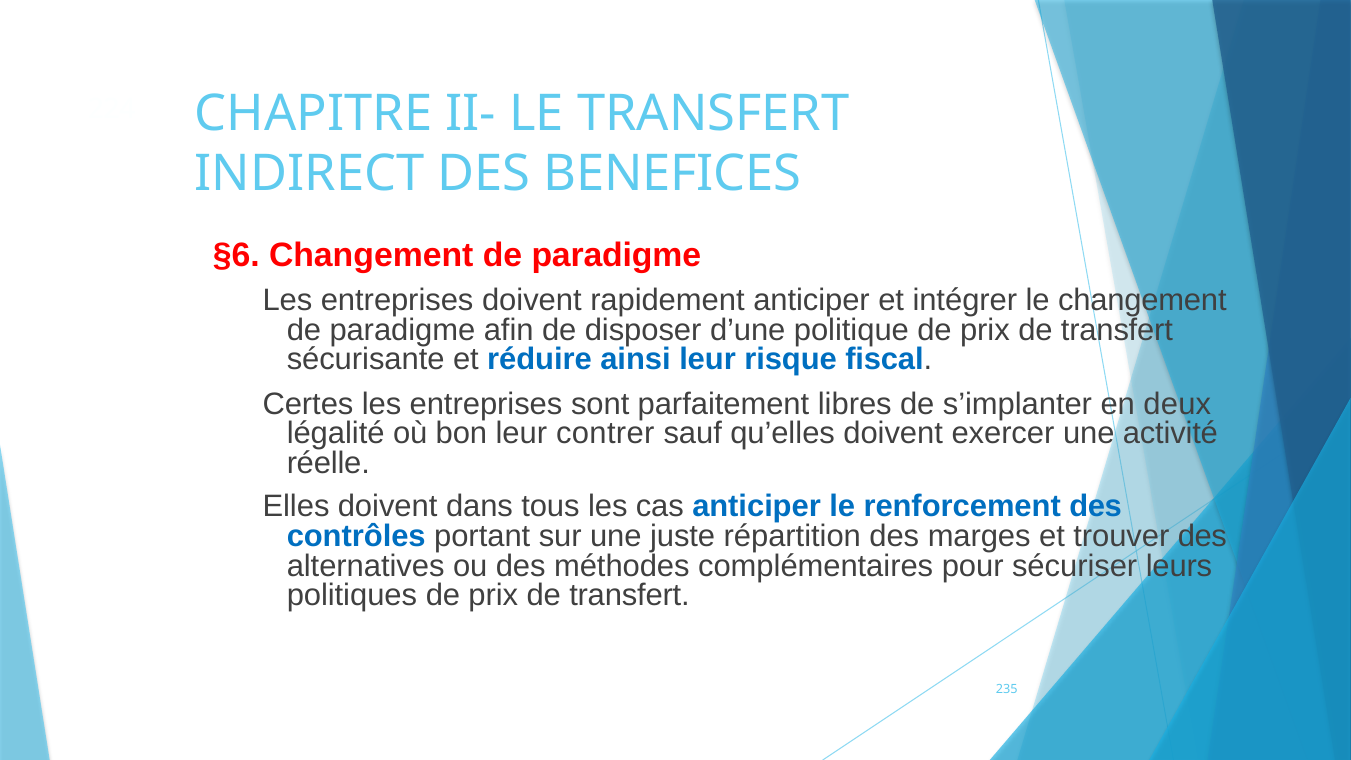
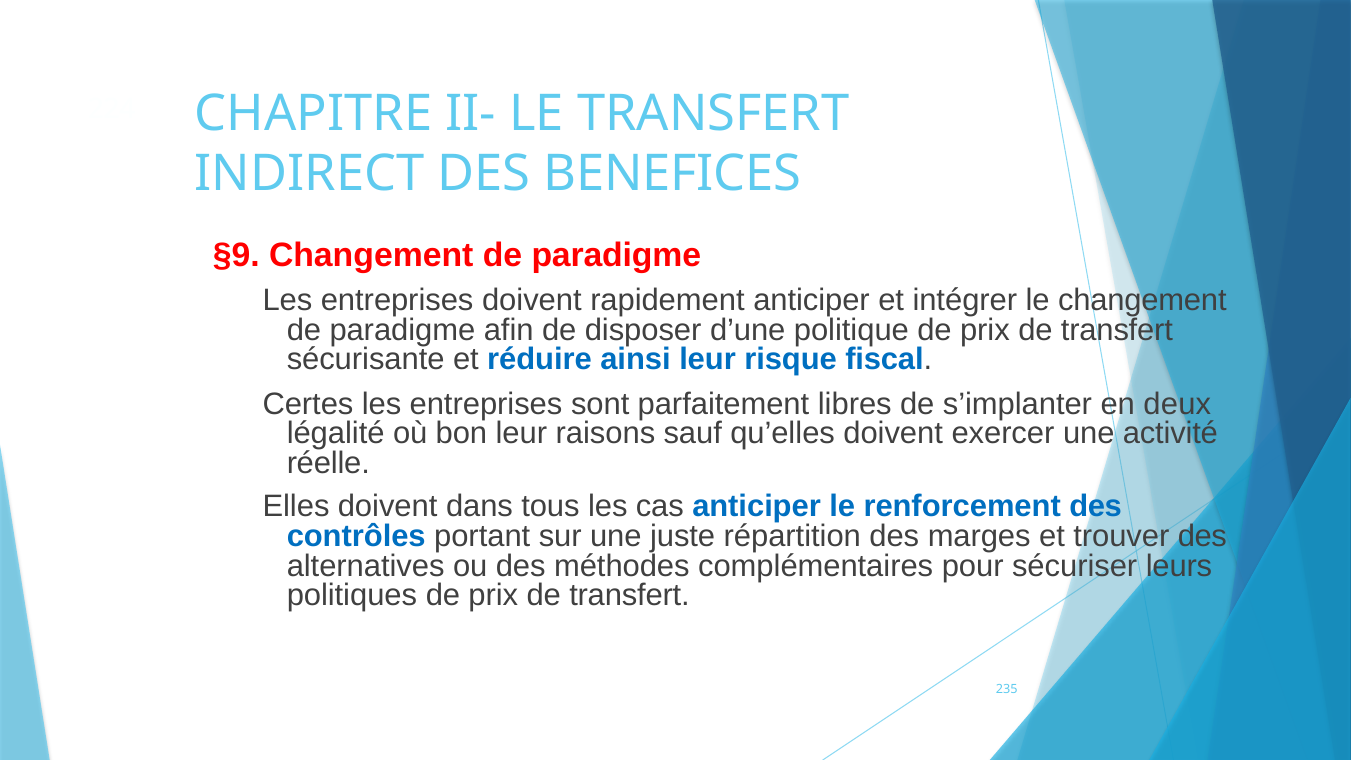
§6: §6 -> §9
contrer: contrer -> raisons
